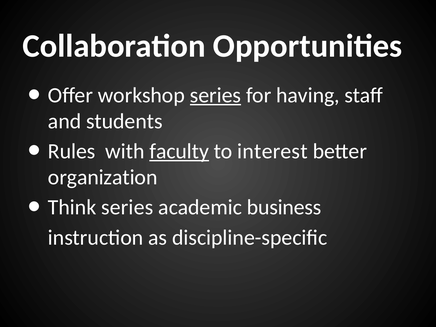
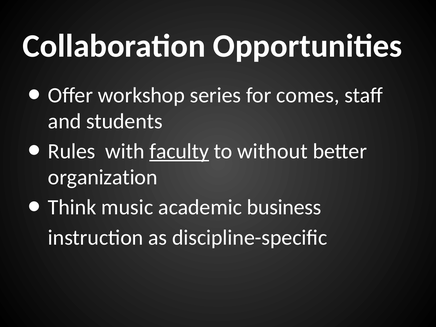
series at (216, 95) underline: present -> none
having: having -> comes
interest: interest -> without
Think series: series -> music
